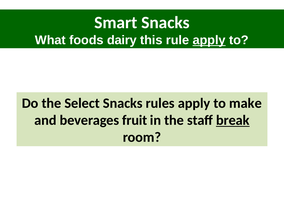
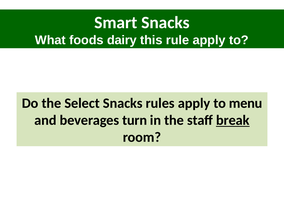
apply at (209, 40) underline: present -> none
make: make -> menu
fruit: fruit -> turn
